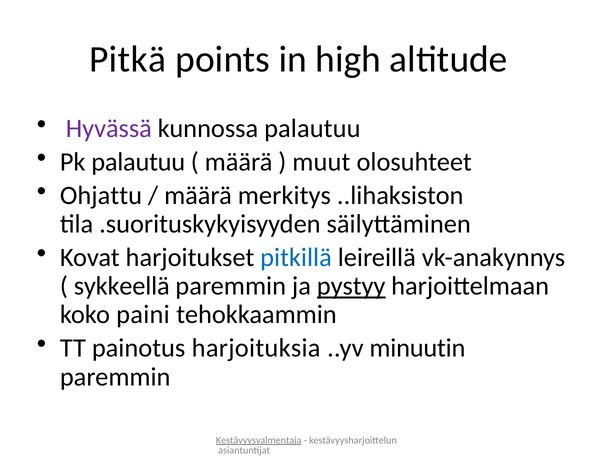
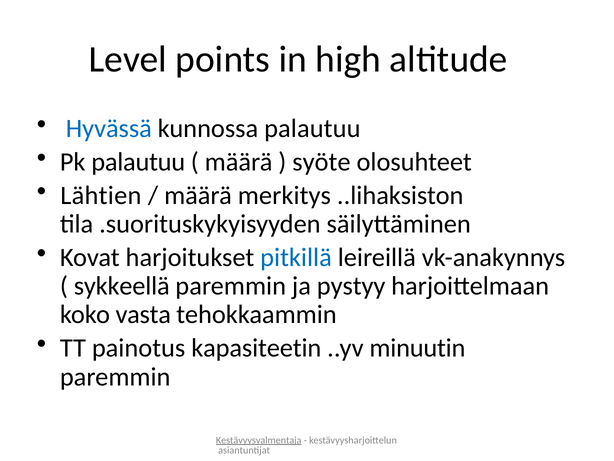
Pitkä: Pitkä -> Level
Hyvässä colour: purple -> blue
muut: muut -> syöte
Ohjattu: Ohjattu -> Lähtien
pystyy underline: present -> none
paini: paini -> vasta
harjoituksia: harjoituksia -> kapasiteetin
